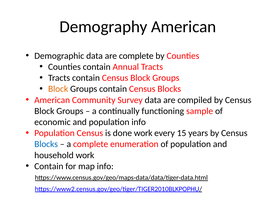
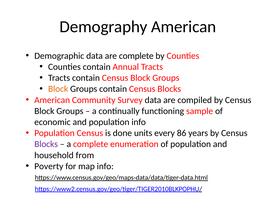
done work: work -> units
15: 15 -> 86
Blocks at (46, 144) colour: blue -> purple
household work: work -> from
Contain at (49, 166): Contain -> Poverty
